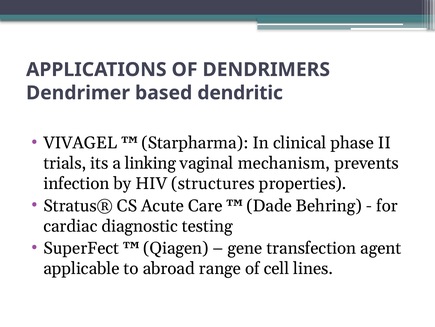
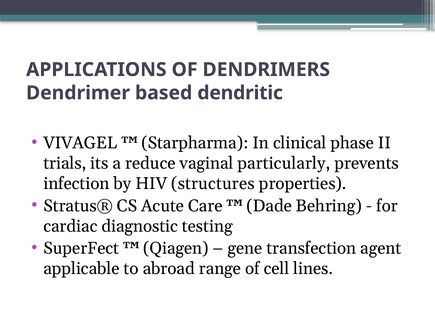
linking: linking -> reduce
mechanism: mechanism -> particularly
